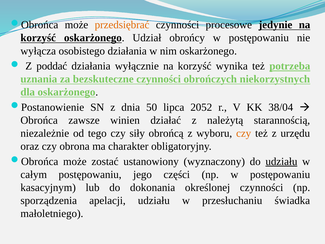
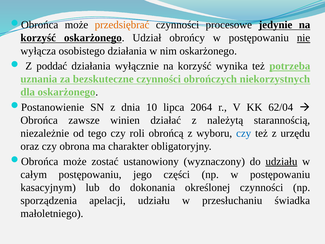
nie underline: none -> present
50: 50 -> 10
2052: 2052 -> 2064
38/04: 38/04 -> 62/04
siły: siły -> roli
czy at (244, 133) colour: orange -> blue
